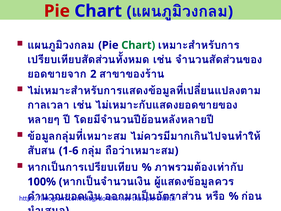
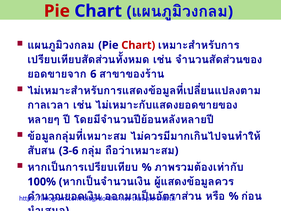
Chart at (138, 45) colour: green -> red
2: 2 -> 6
1-6: 1-6 -> 3-6
